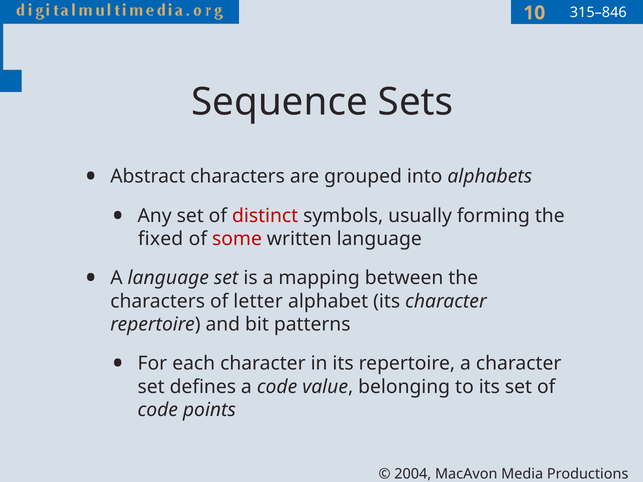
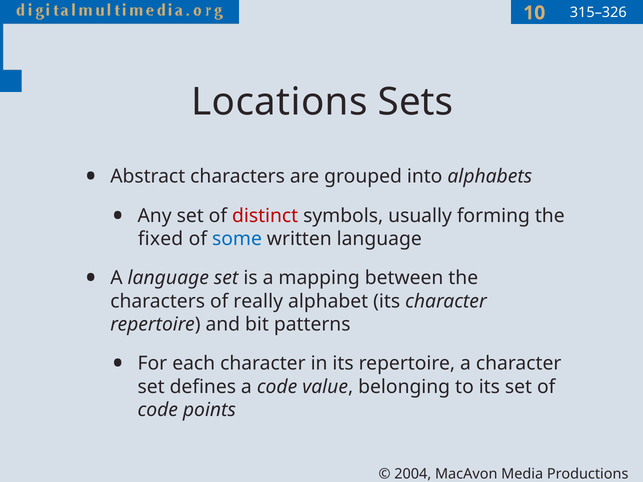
315–846: 315–846 -> 315–326
Sequence: Sequence -> Locations
some colour: red -> blue
letter: letter -> really
